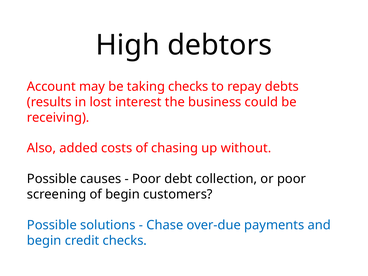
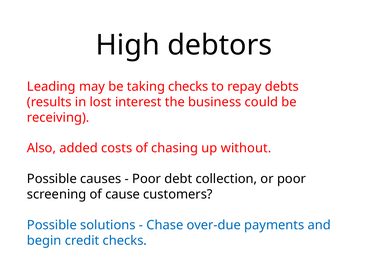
Account: Account -> Leading
of begin: begin -> cause
